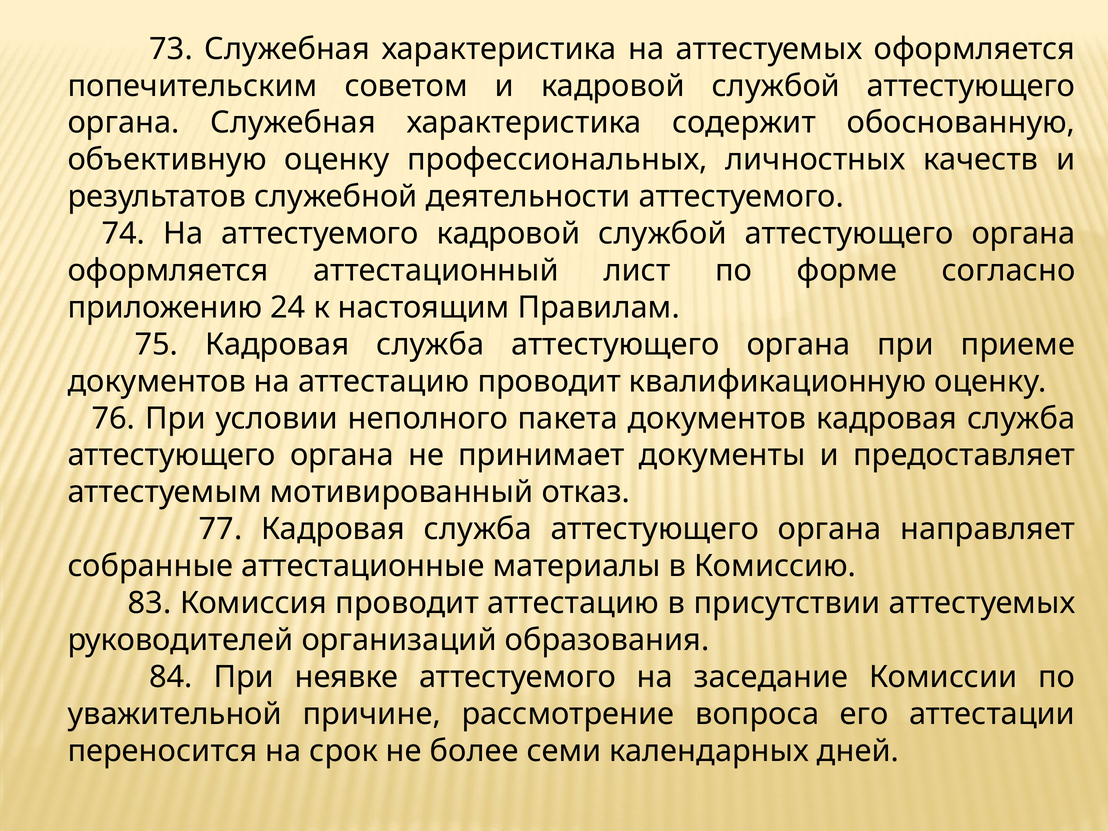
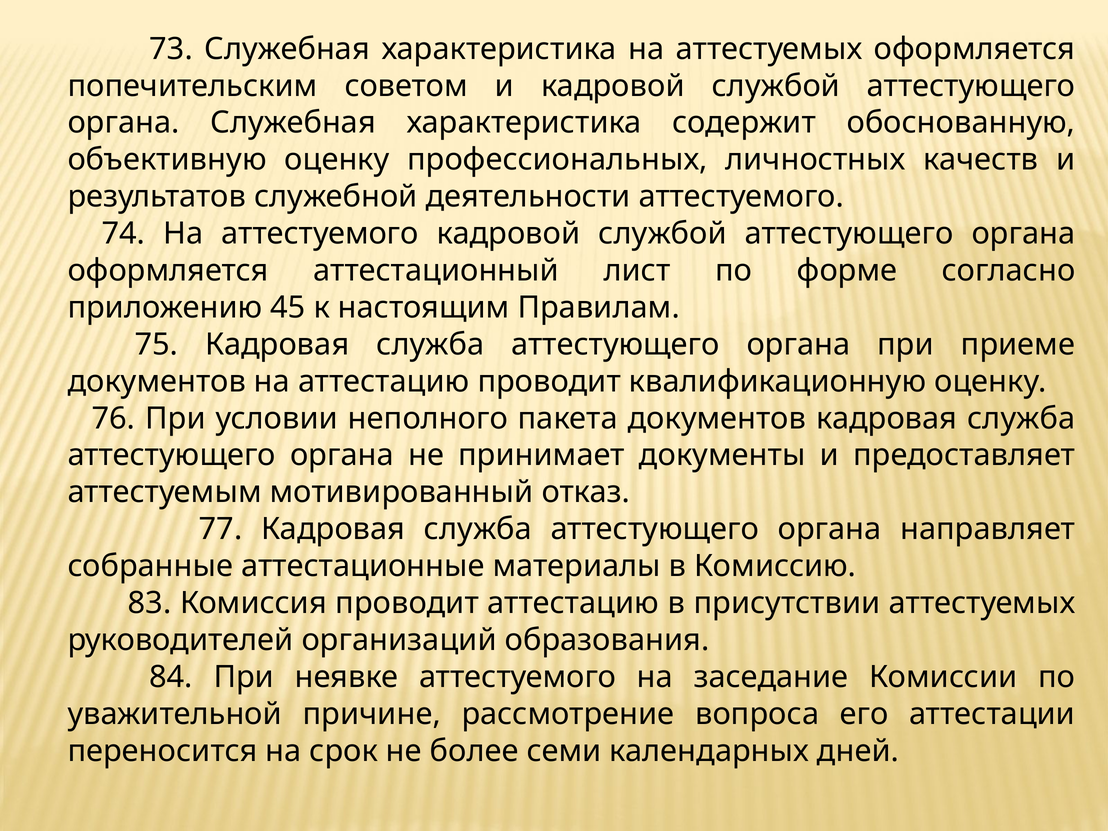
24: 24 -> 45
